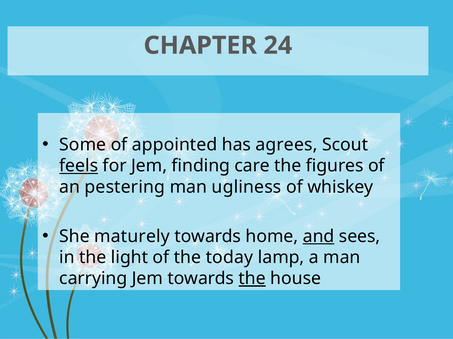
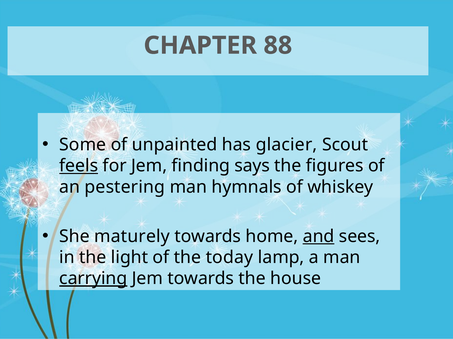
24: 24 -> 88
appointed: appointed -> unpainted
agrees: agrees -> glacier
care: care -> says
ugliness: ugliness -> hymnals
carrying underline: none -> present
the at (252, 279) underline: present -> none
